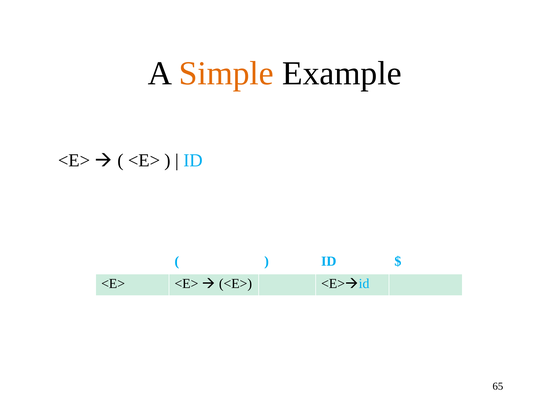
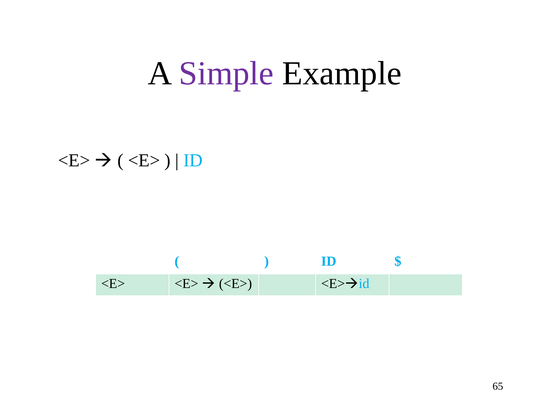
Simple colour: orange -> purple
